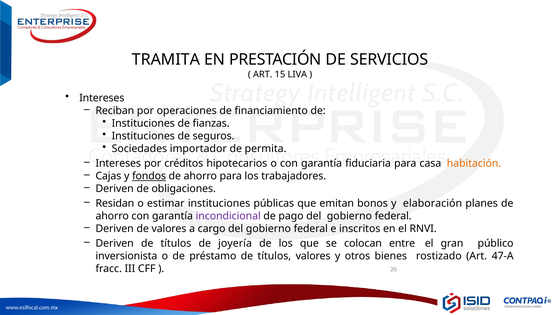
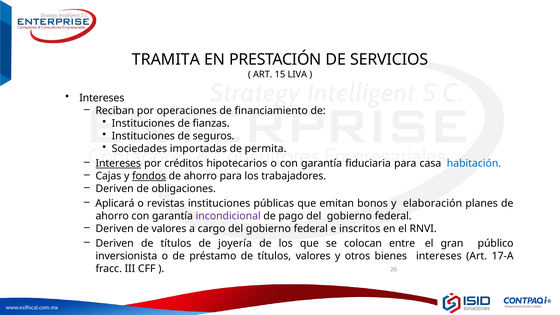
importador: importador -> importadas
Intereses at (118, 163) underline: none -> present
habitación colour: orange -> blue
Residan: Residan -> Aplicará
estimar: estimar -> revistas
bienes rostizado: rostizado -> intereses
47-A: 47-A -> 17-A
